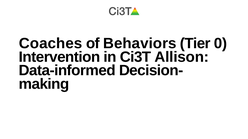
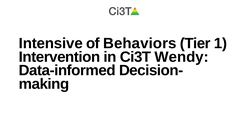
Coaches: Coaches -> Intensive
0: 0 -> 1
Allison: Allison -> Wendy
